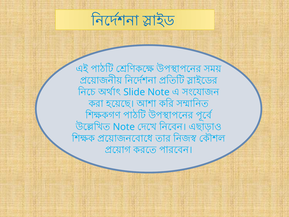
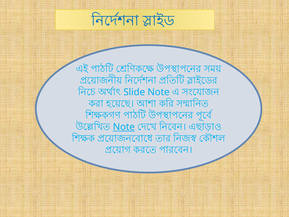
Note at (124, 127) underline: none -> present
